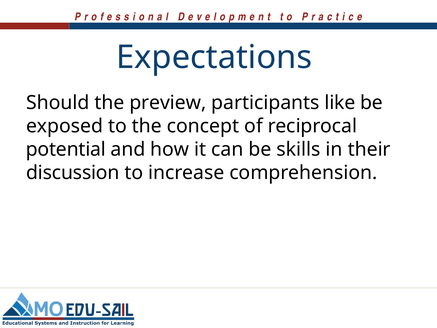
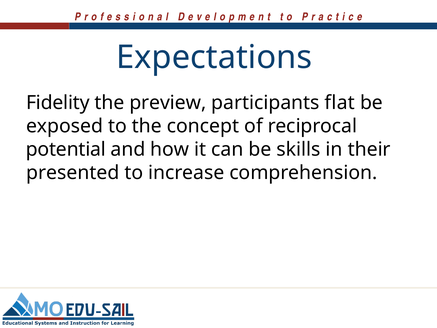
Should: Should -> Fidelity
like: like -> flat
discussion: discussion -> presented
